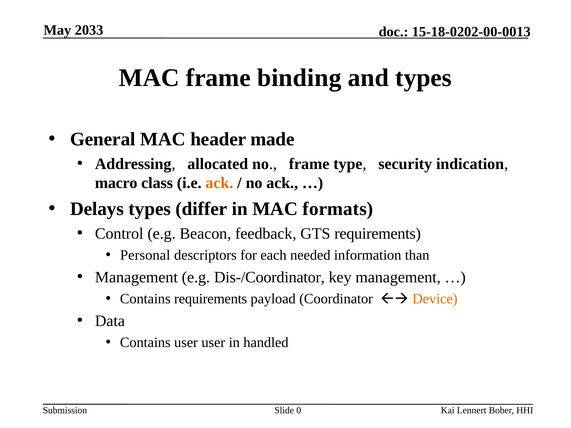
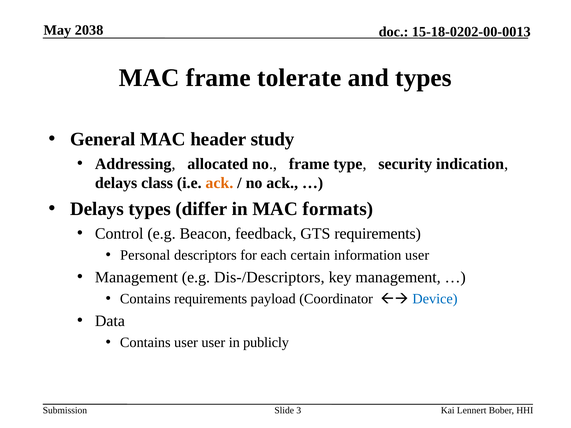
2033: 2033 -> 2038
binding: binding -> tolerate
made: made -> study
macro at (116, 183): macro -> delays
needed: needed -> certain
information than: than -> user
Dis-/Coordinator: Dis-/Coordinator -> Dis-/Descriptors
Device colour: orange -> blue
handled: handled -> publicly
0: 0 -> 3
